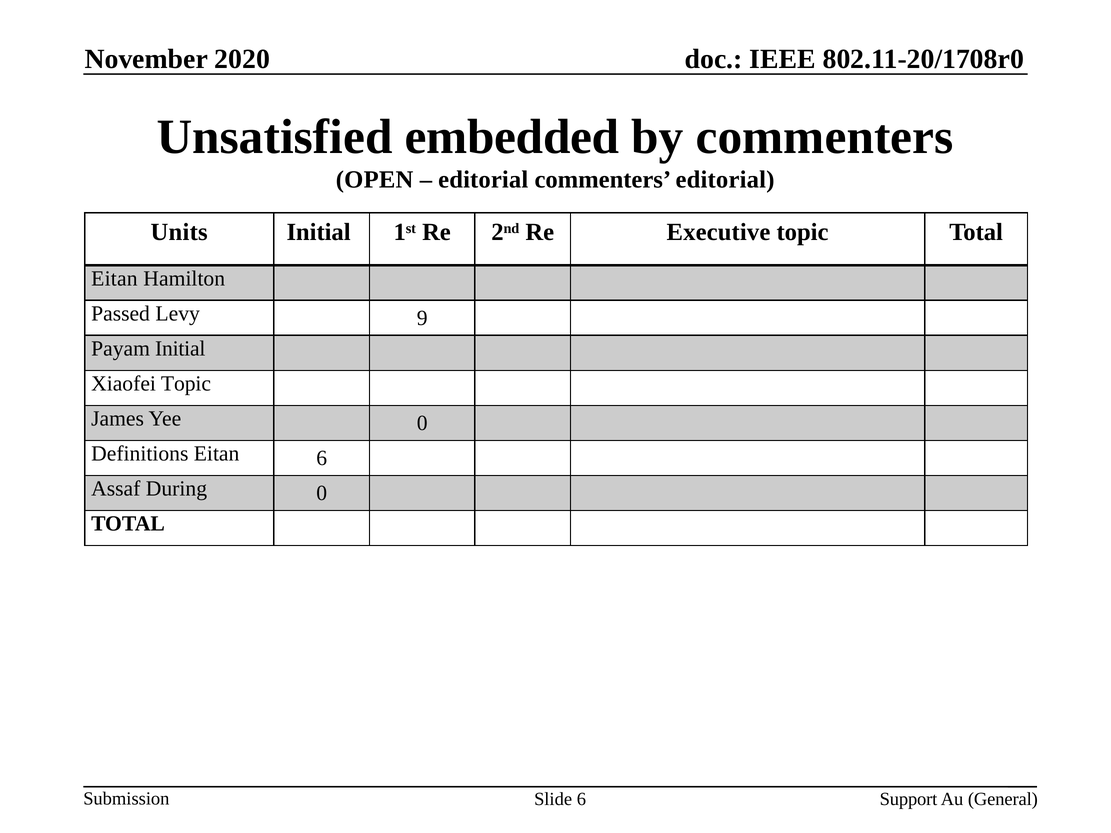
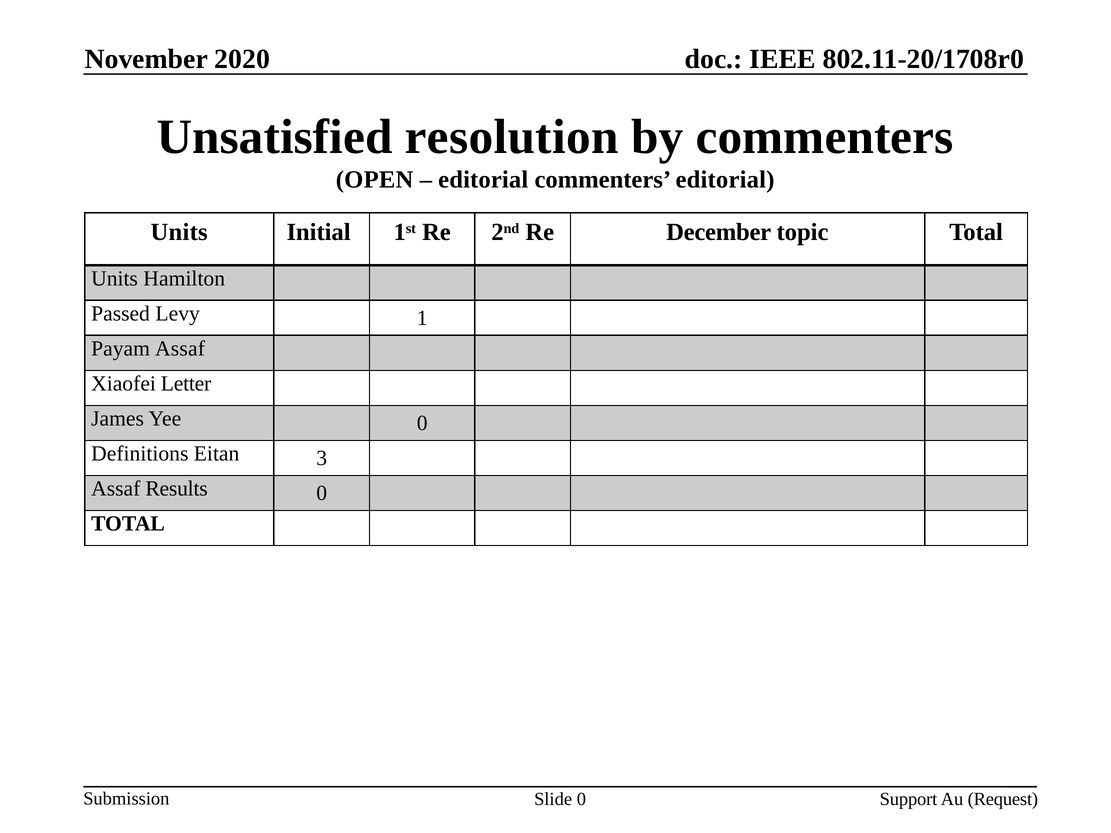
embedded: embedded -> resolution
Executive: Executive -> December
Eitan at (114, 279): Eitan -> Units
9: 9 -> 1
Payam Initial: Initial -> Assaf
Xiaofei Topic: Topic -> Letter
Eitan 6: 6 -> 3
During: During -> Results
Slide 6: 6 -> 0
General: General -> Request
